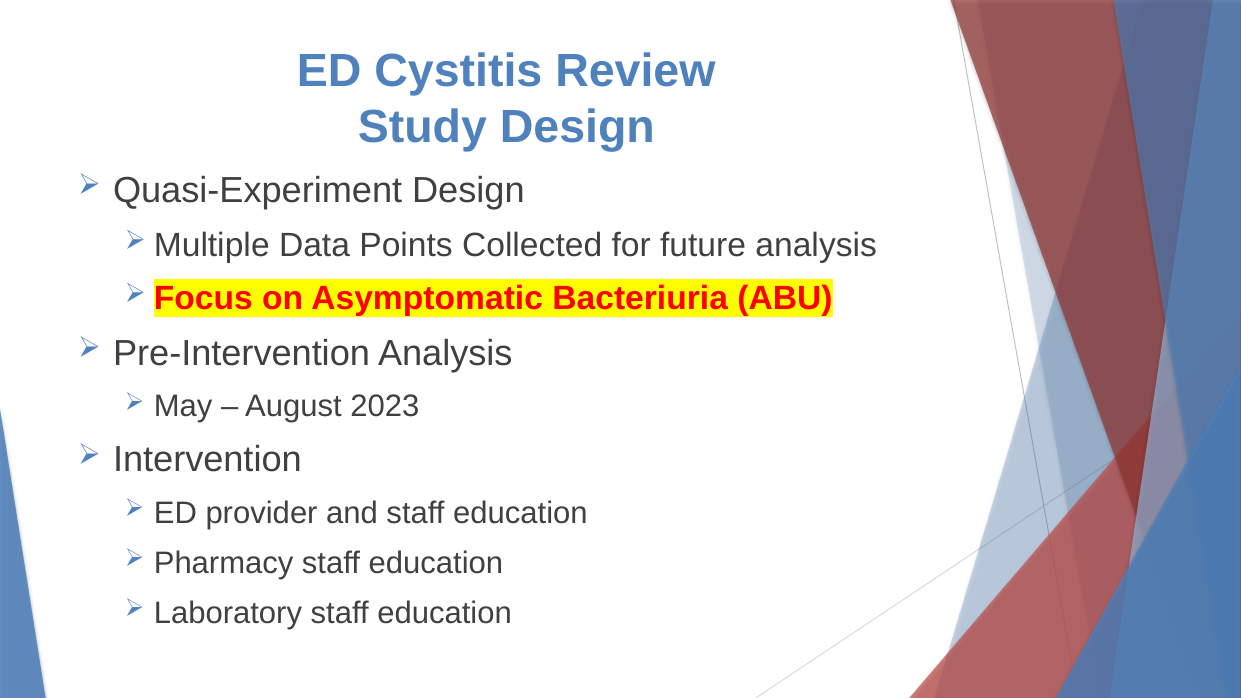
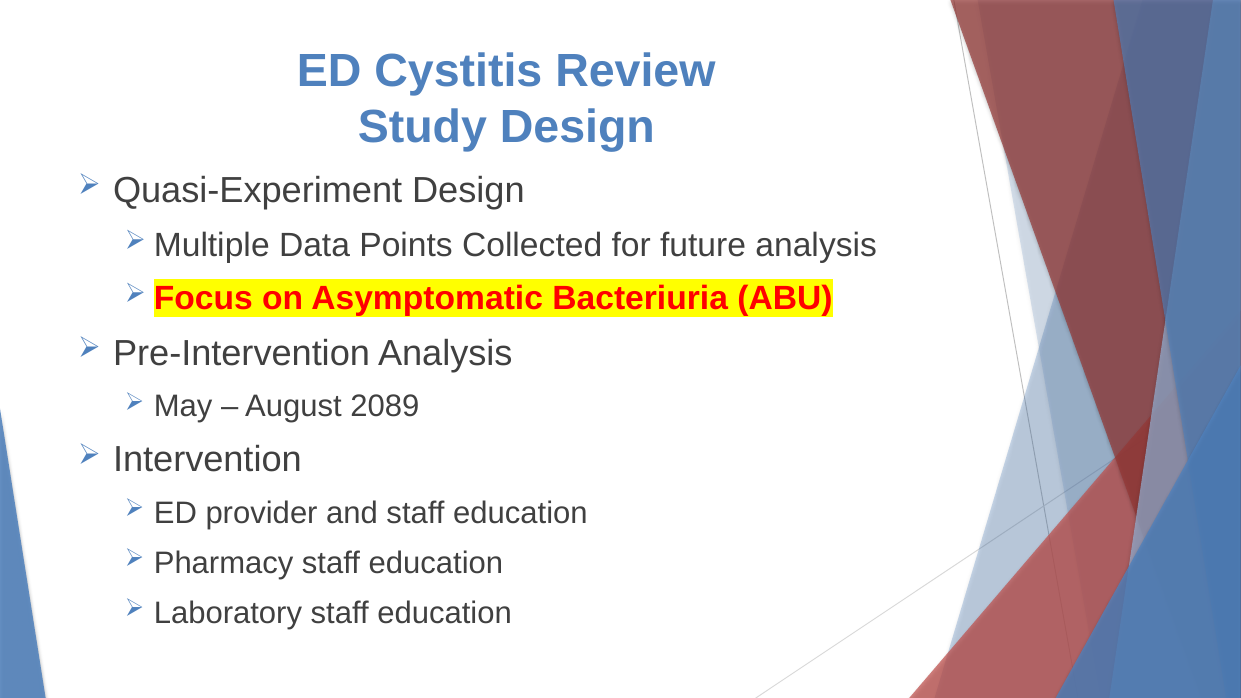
2023: 2023 -> 2089
